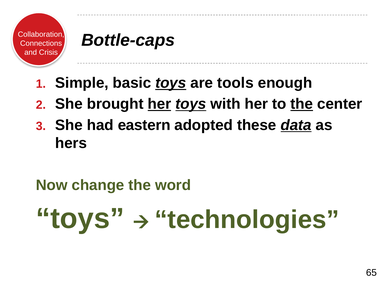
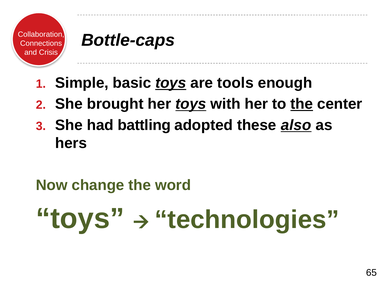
her at (159, 104) underline: present -> none
eastern: eastern -> battling
data: data -> also
